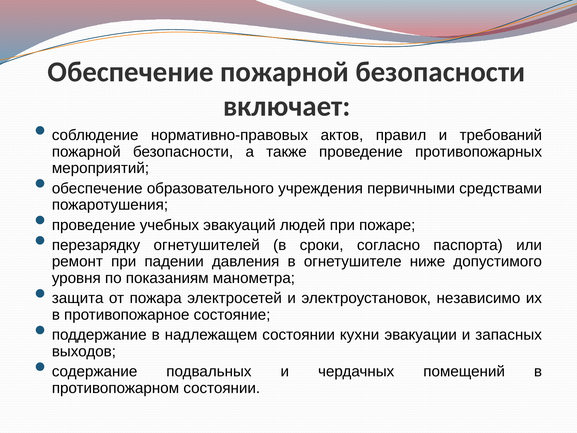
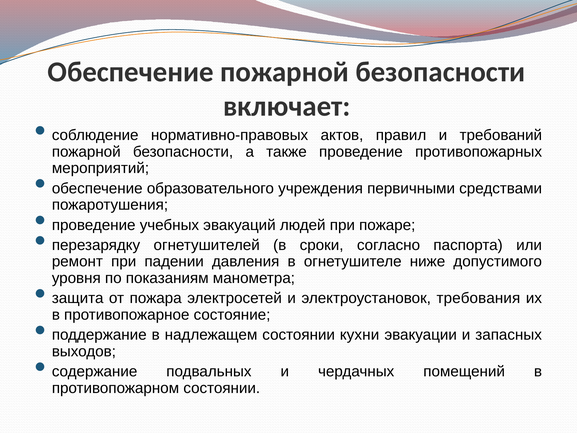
независимо: независимо -> требования
